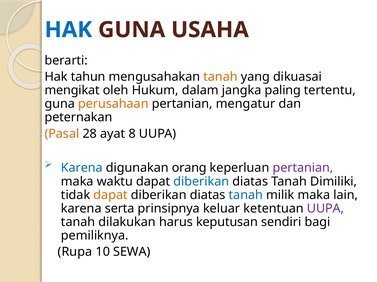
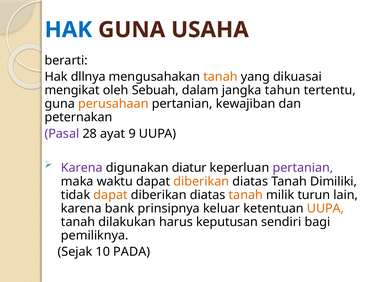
tahun: tahun -> dllnya
Hukum: Hukum -> Sebuah
paling: paling -> tahun
mengatur: mengatur -> kewajiban
Pasal colour: orange -> purple
8: 8 -> 9
Karena at (82, 168) colour: blue -> purple
orang: orang -> diatur
diberikan at (201, 182) colour: blue -> orange
tanah at (246, 195) colour: blue -> orange
milik maka: maka -> turun
serta: serta -> bank
UUPA at (325, 209) colour: purple -> orange
Rupa: Rupa -> Sejak
SEWA: SEWA -> PADA
